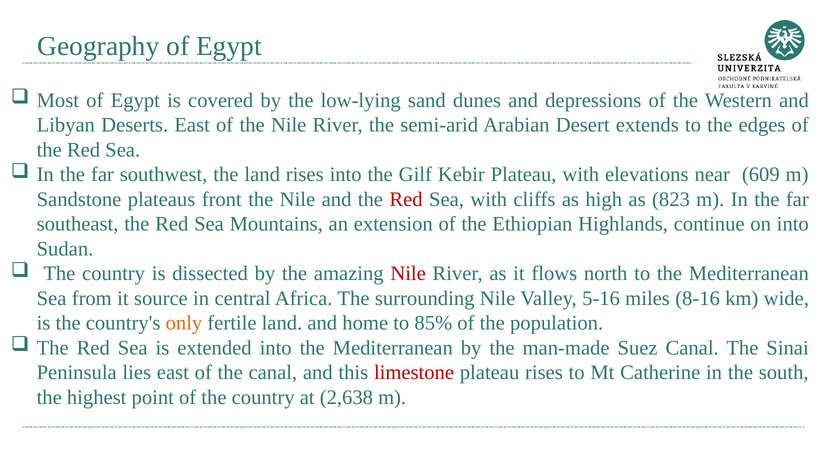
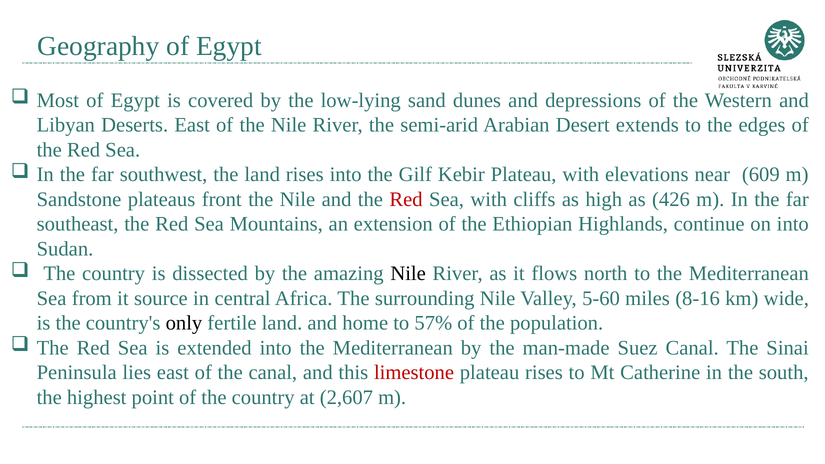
823: 823 -> 426
Nile at (408, 274) colour: red -> black
5-16: 5-16 -> 5-60
only colour: orange -> black
85%: 85% -> 57%
2,638: 2,638 -> 2,607
